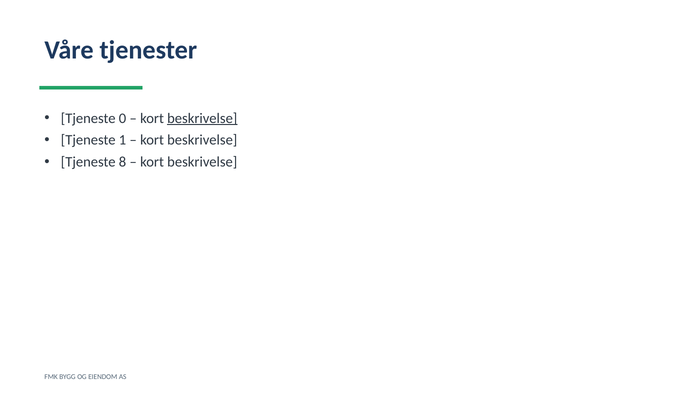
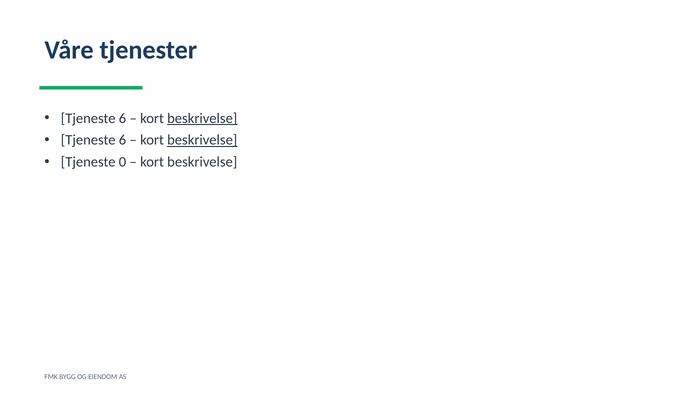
0 at (123, 118): 0 -> 6
1 at (123, 140): 1 -> 6
beskrivelse at (202, 140) underline: none -> present
8: 8 -> 0
